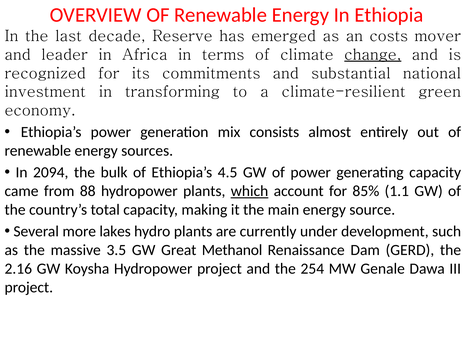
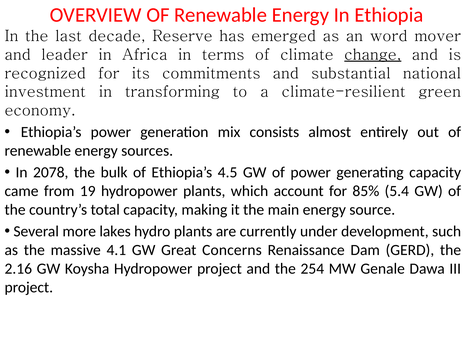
costs: costs -> word
2094: 2094 -> 2078
88: 88 -> 19
which underline: present -> none
1.1: 1.1 -> 5.4
3.5: 3.5 -> 4.1
Methanol: Methanol -> Concerns
